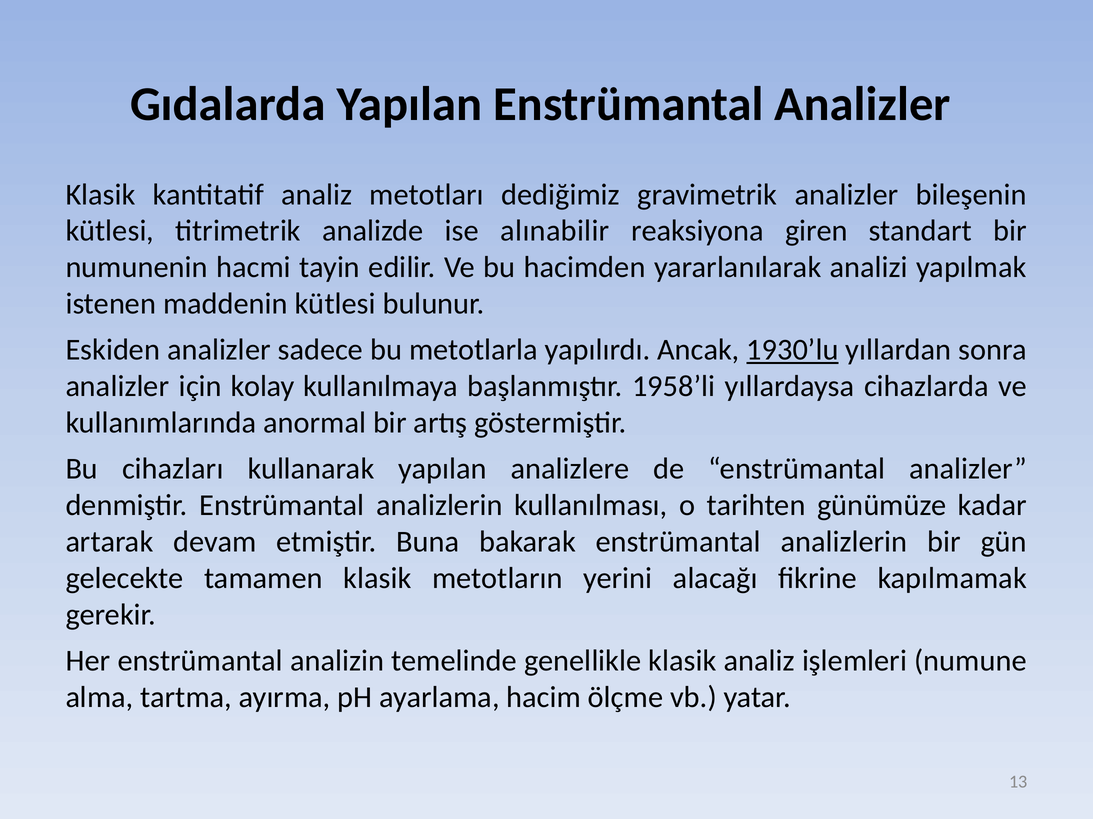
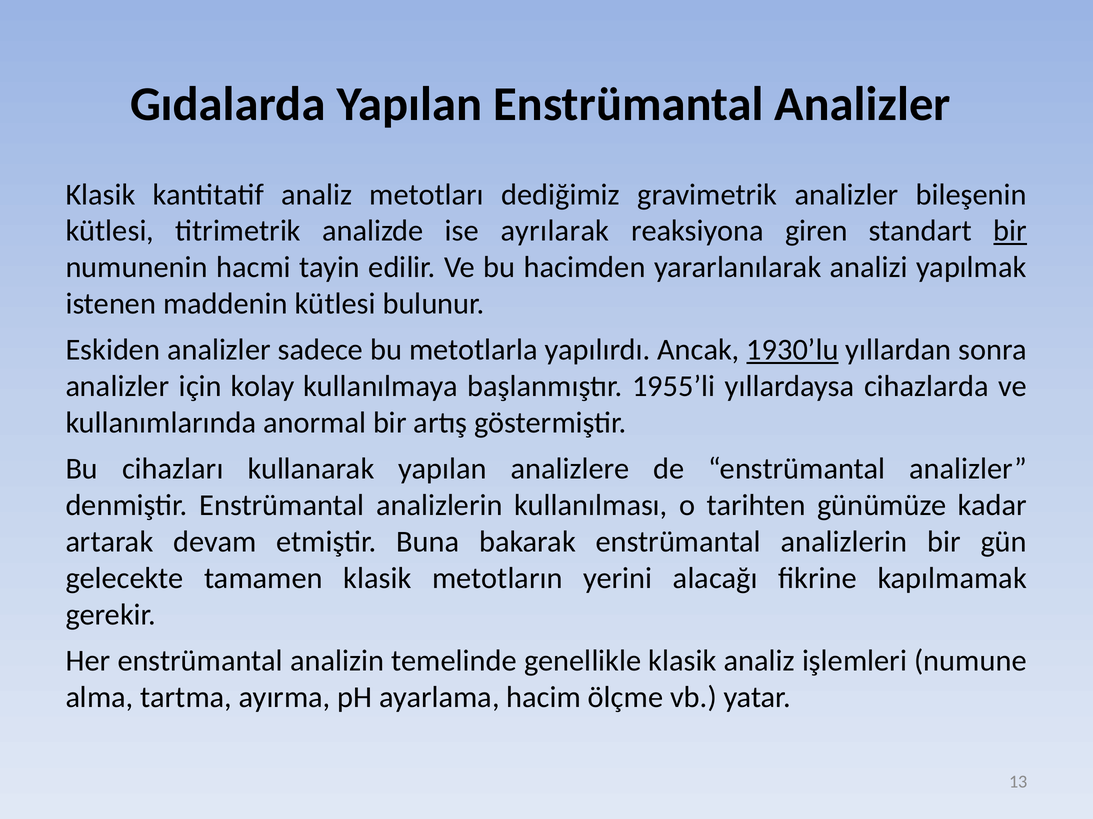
alınabilir: alınabilir -> ayrılarak
bir at (1010, 231) underline: none -> present
1958’li: 1958’li -> 1955’li
